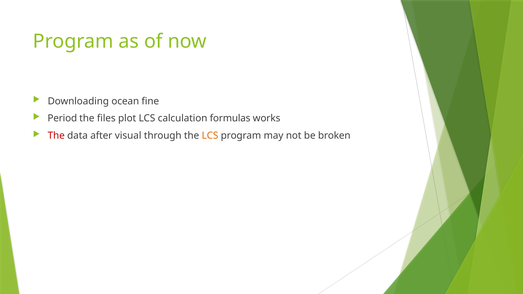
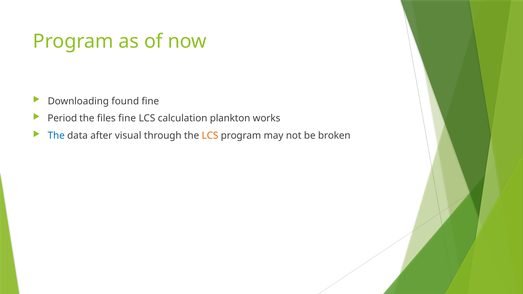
ocean: ocean -> found
files plot: plot -> fine
formulas: formulas -> plankton
The at (56, 136) colour: red -> blue
